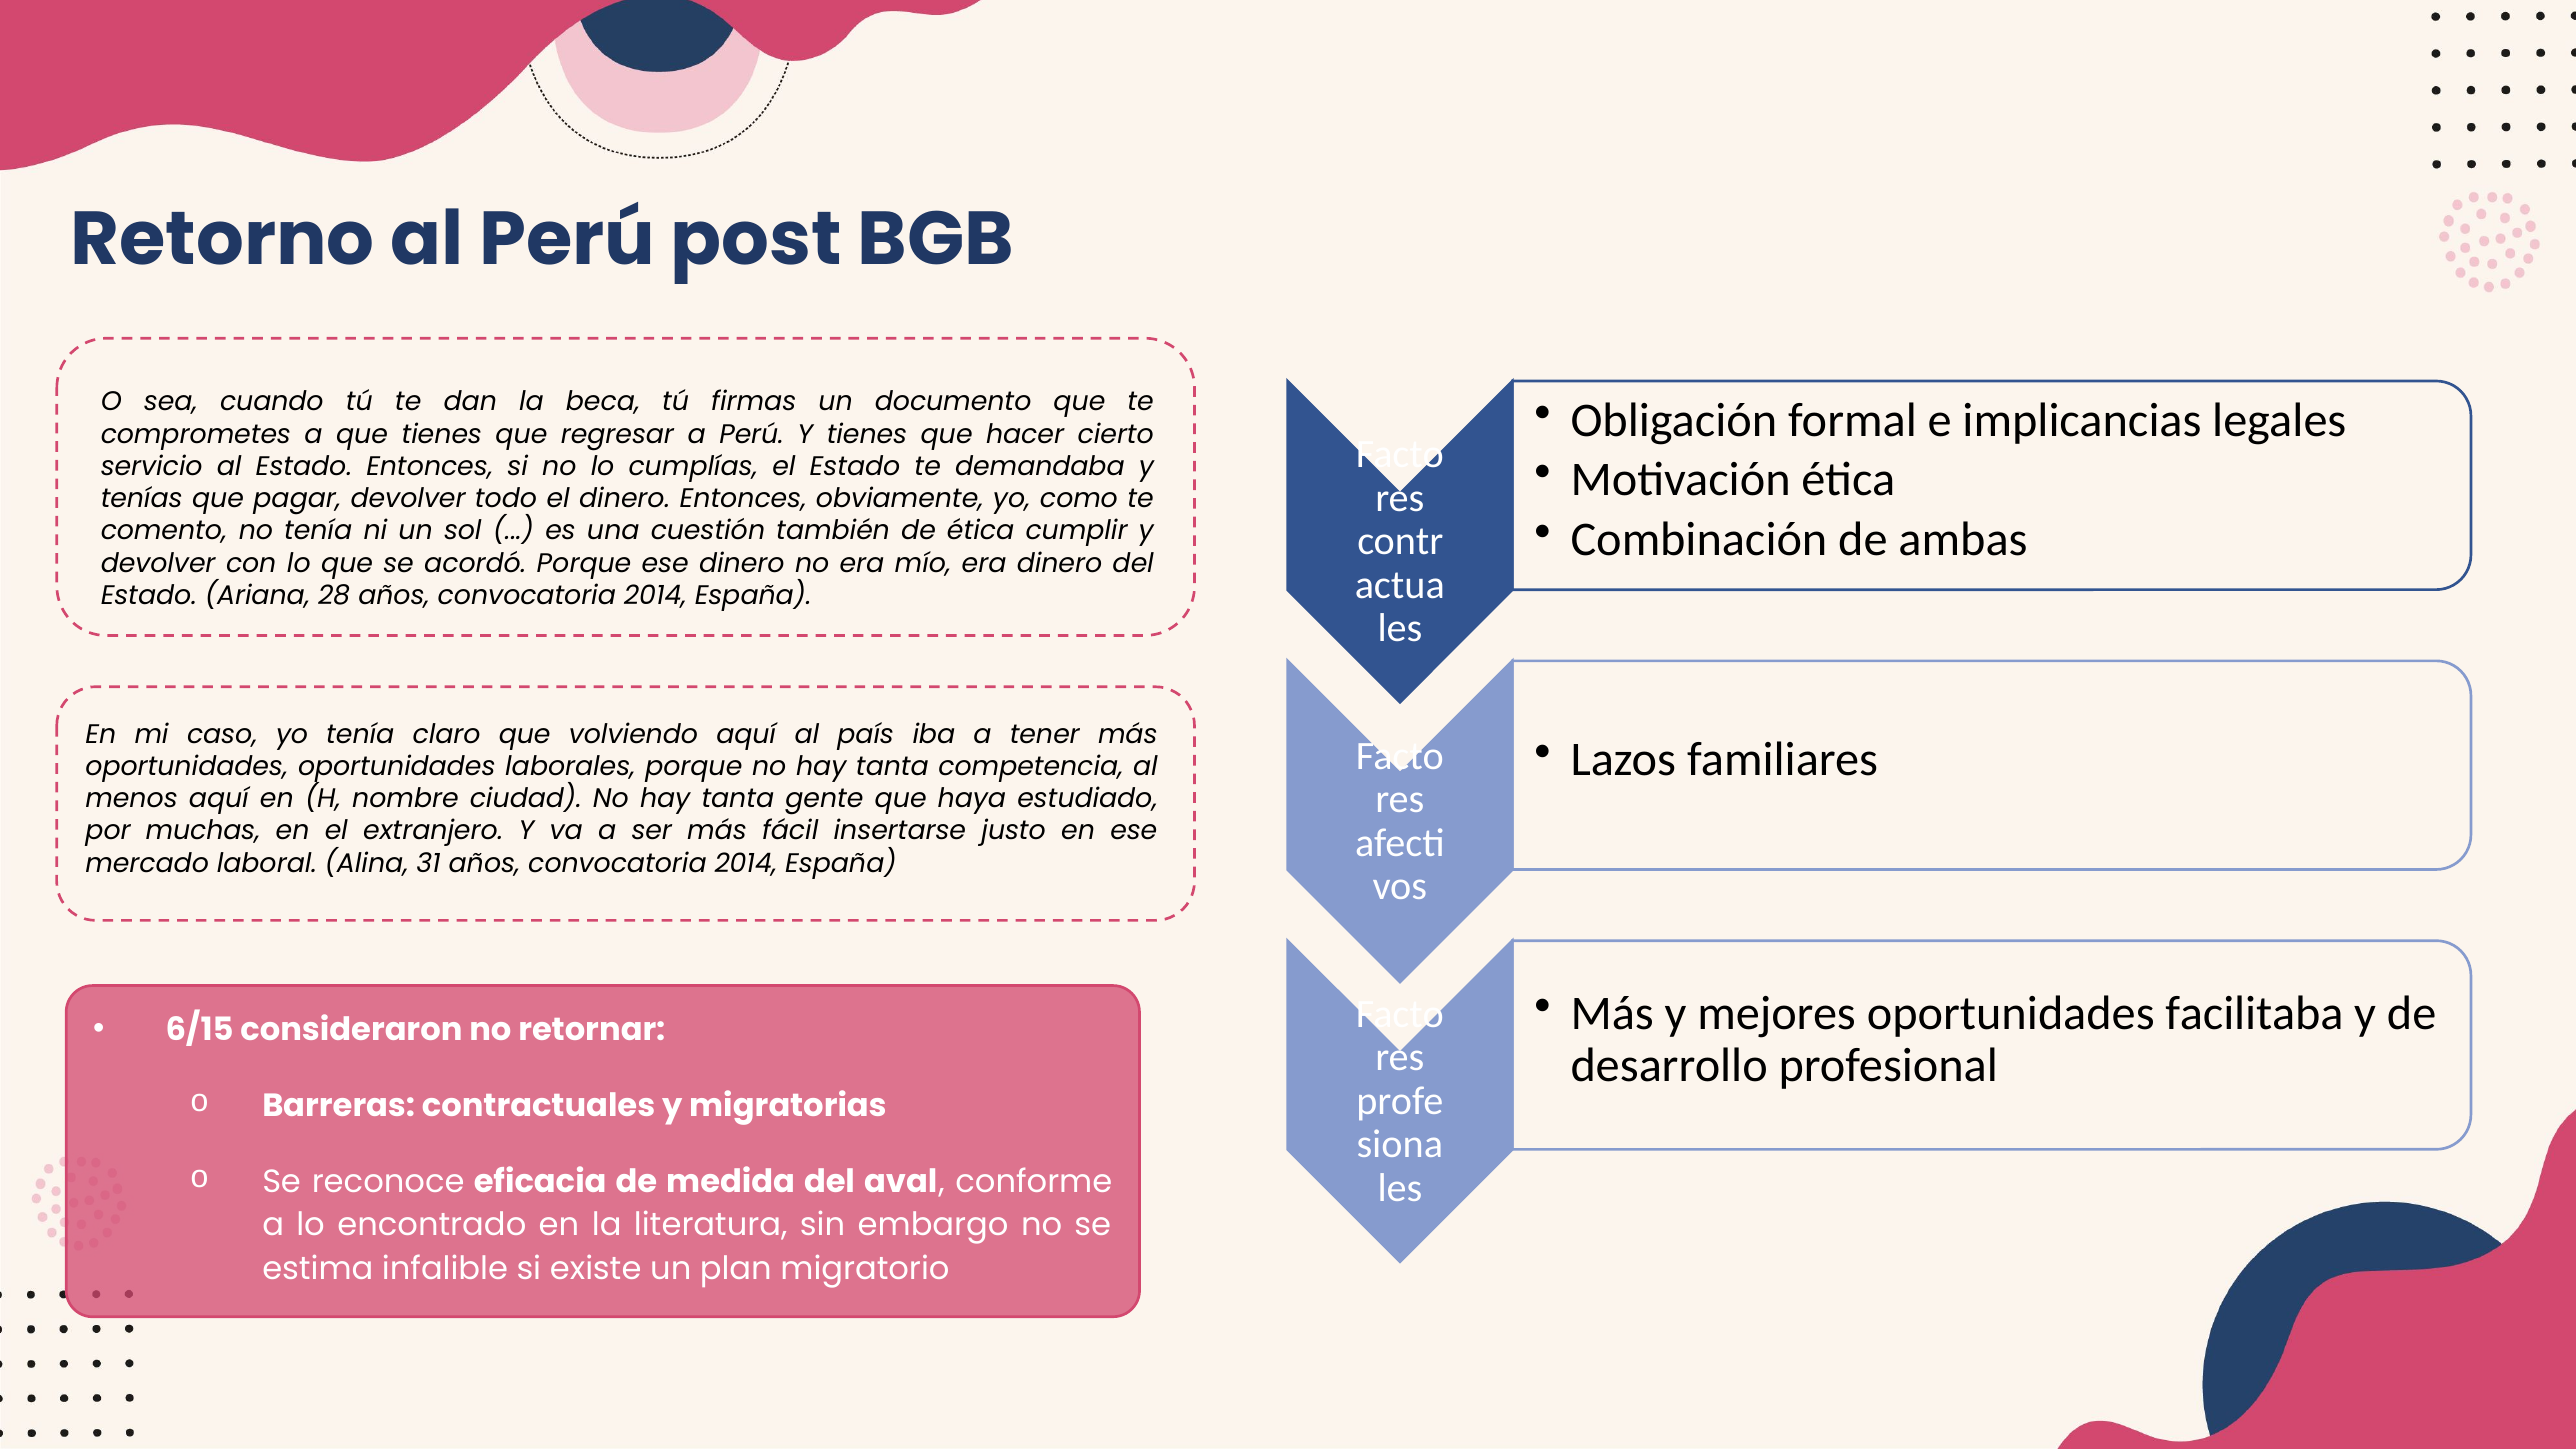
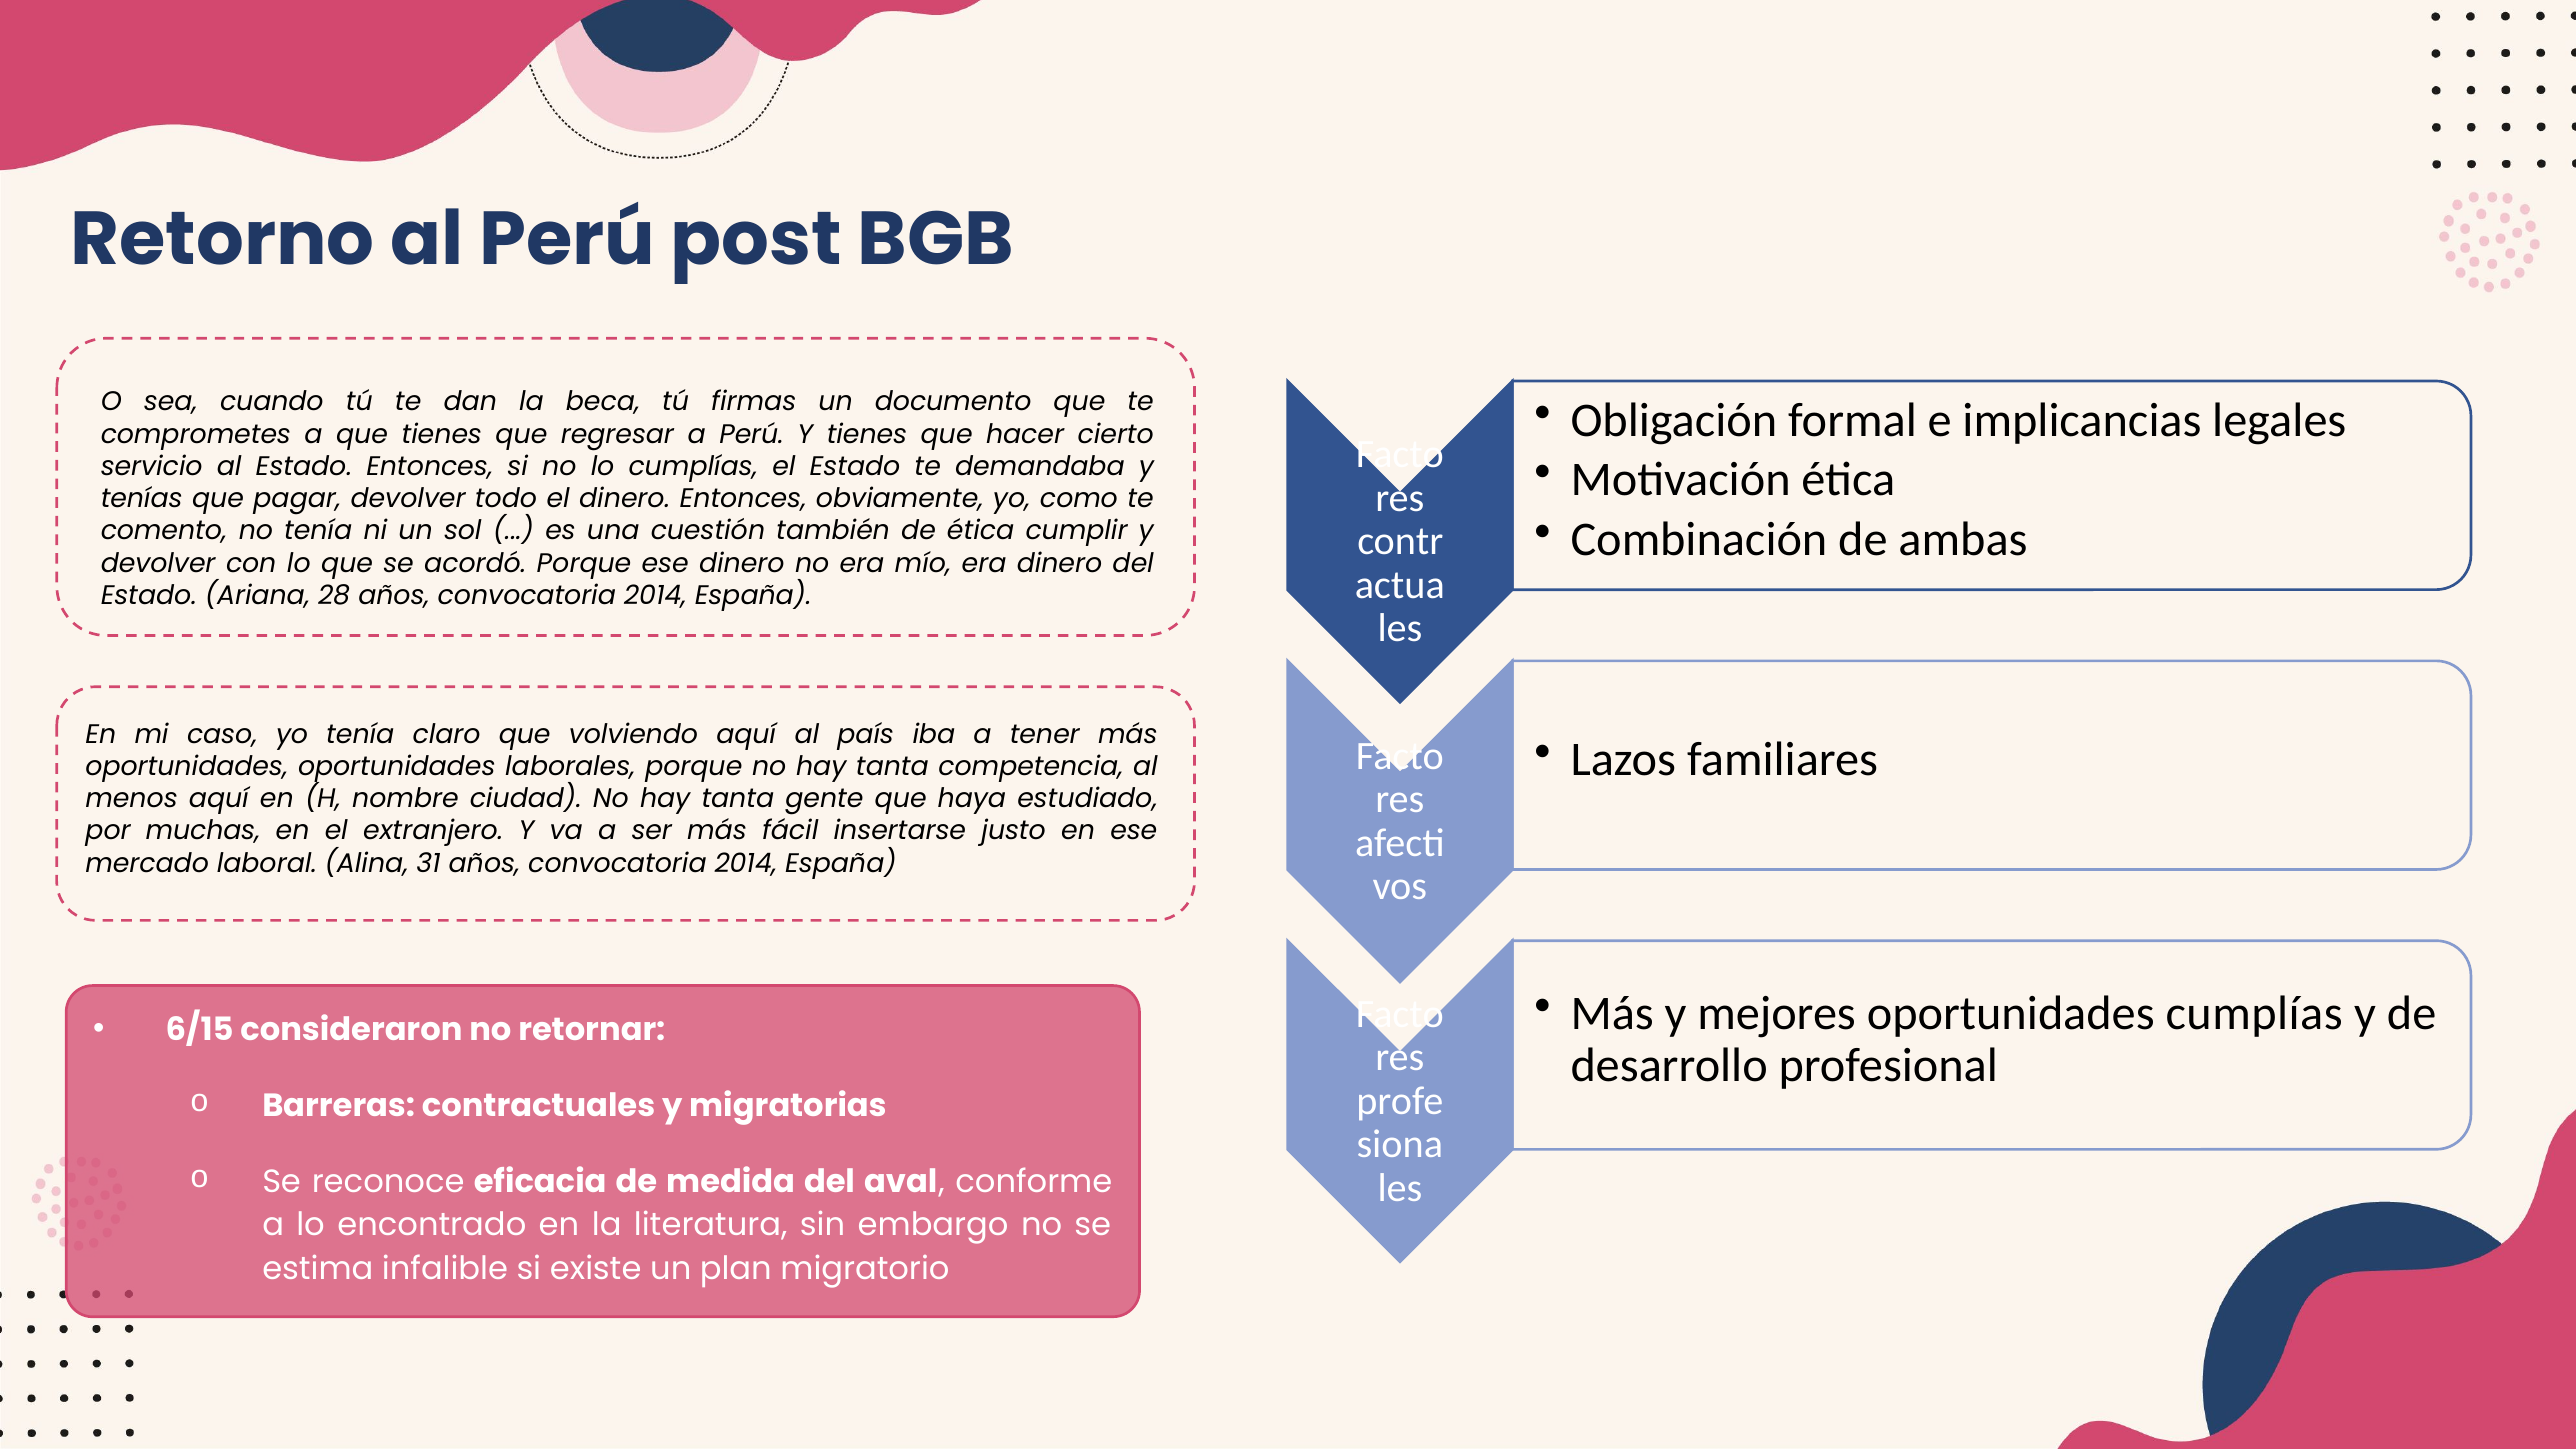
oportunidades facilitaba: facilitaba -> cumplías
